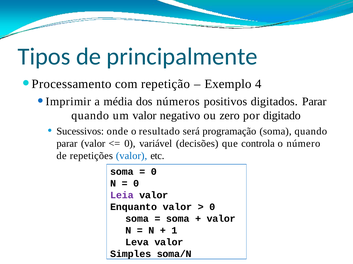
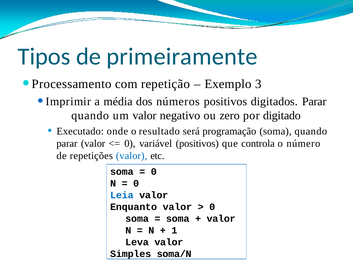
principalmente: principalmente -> primeiramente
4: 4 -> 3
Sucessivos: Sucessivos -> Executado
variável decisões: decisões -> positivos
Leia colour: purple -> blue
